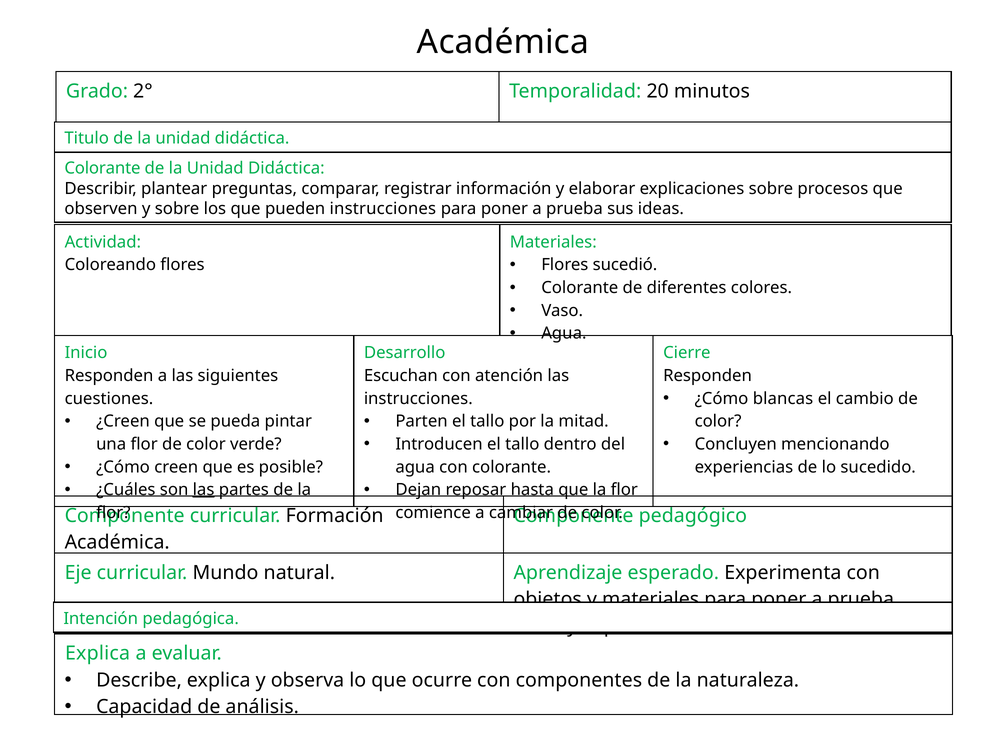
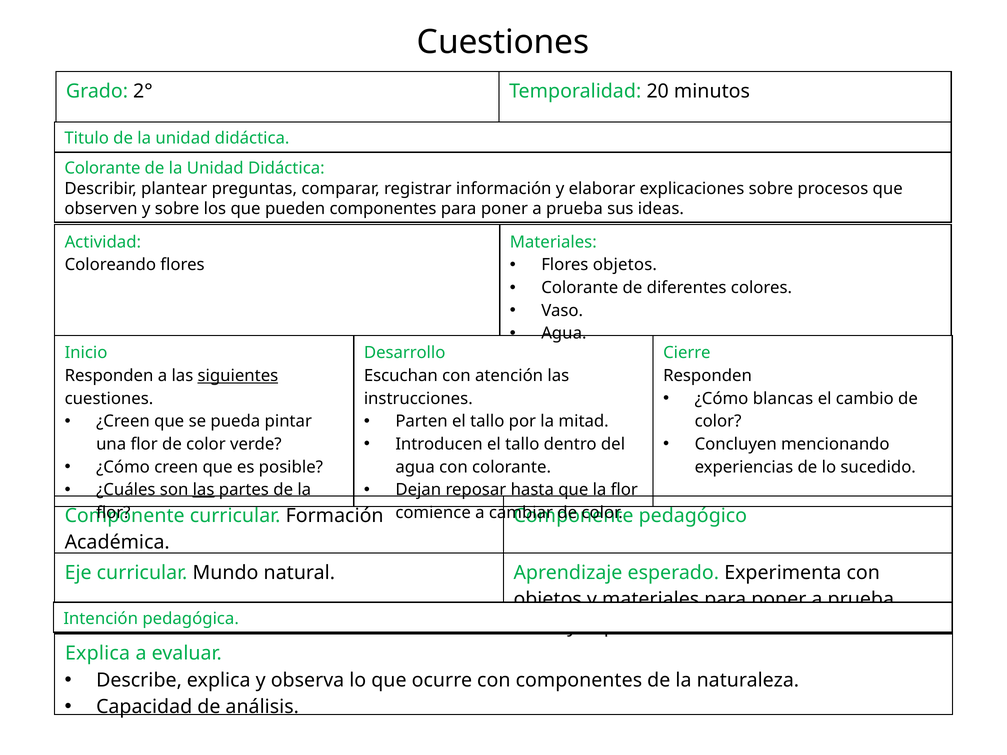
Académica at (503, 42): Académica -> Cuestiones
pueden instrucciones: instrucciones -> componentes
Flores sucedió: sucedió -> objetos
siguientes underline: none -> present
